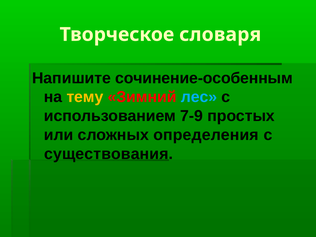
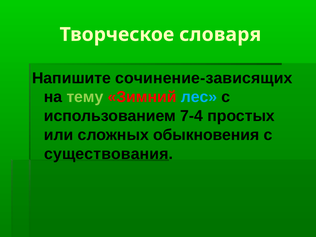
сочинение-особенным: сочинение-особенным -> сочинение-зависящих
тему colour: yellow -> light green
7-9: 7-9 -> 7-4
определения: определения -> обыкновения
